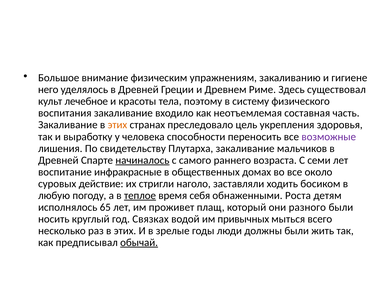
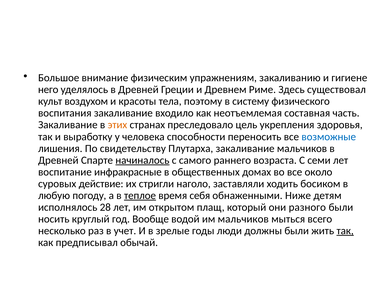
лечебное: лечебное -> воздухом
возможные colour: purple -> blue
Роста: Роста -> Ниже
65: 65 -> 28
проживет: проживет -> открытом
Связках: Связках -> Вообще
им привычных: привычных -> мальчиков
раз в этих: этих -> учет
так at (345, 230) underline: none -> present
обычай underline: present -> none
